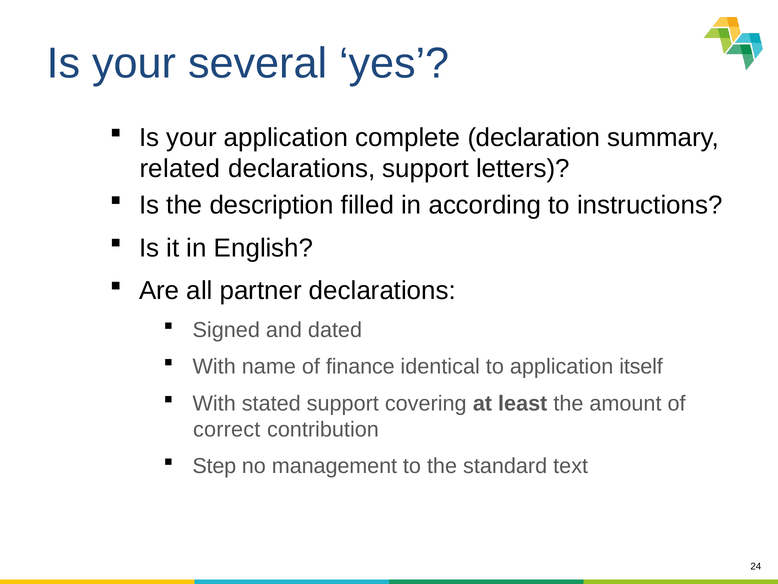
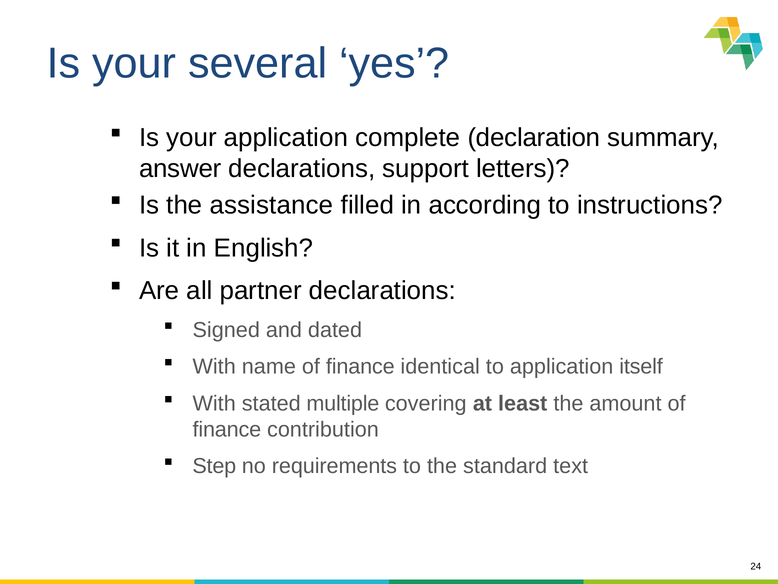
related: related -> answer
description: description -> assistance
stated support: support -> multiple
correct at (227, 429): correct -> finance
management: management -> requirements
